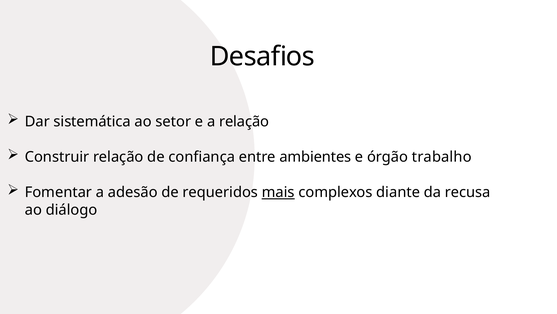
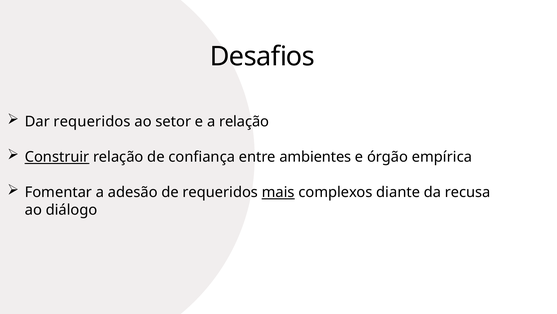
Dar sistemática: sistemática -> requeridos
Construir underline: none -> present
trabalho: trabalho -> empírica
